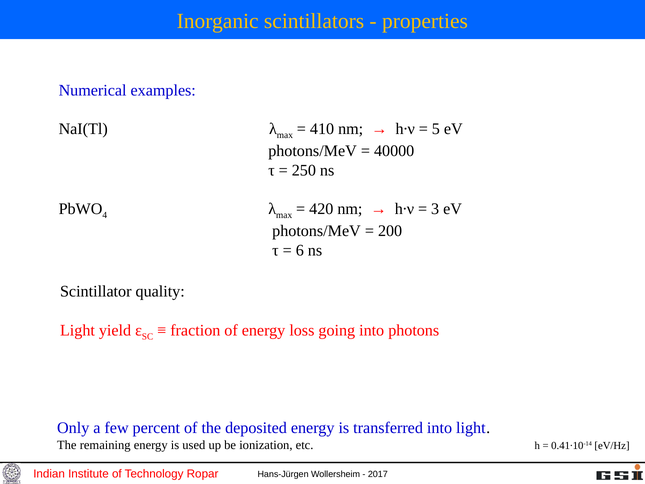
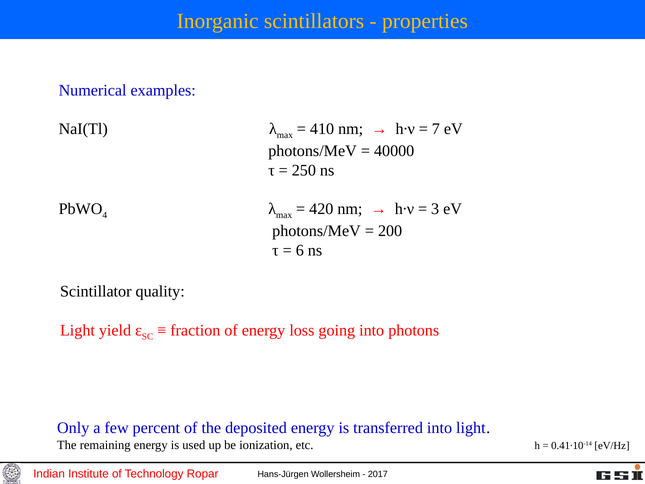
5: 5 -> 7
